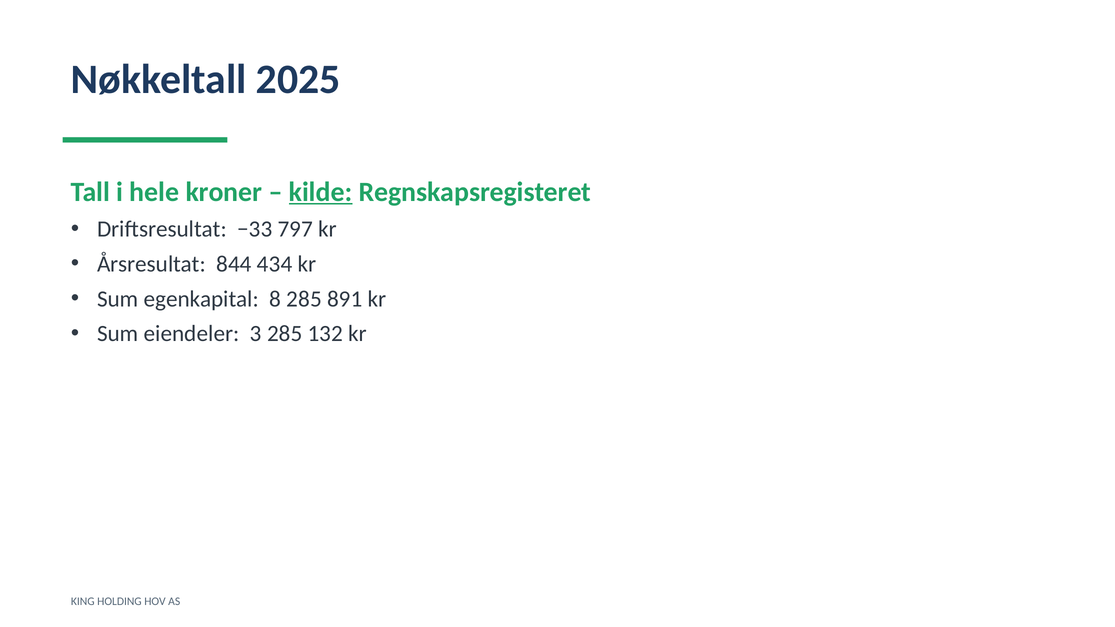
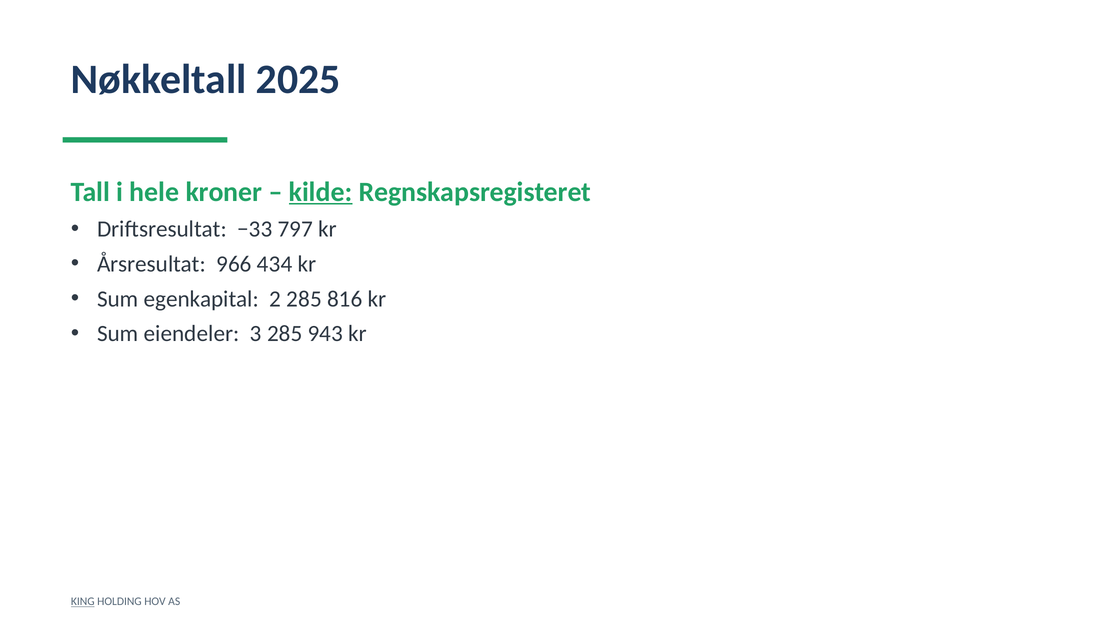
844: 844 -> 966
8: 8 -> 2
891: 891 -> 816
132: 132 -> 943
KING underline: none -> present
